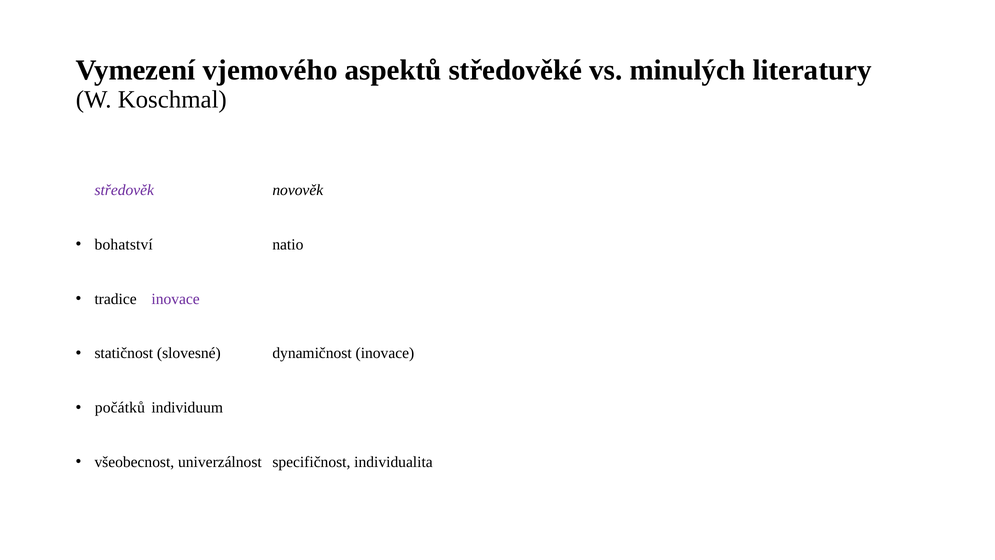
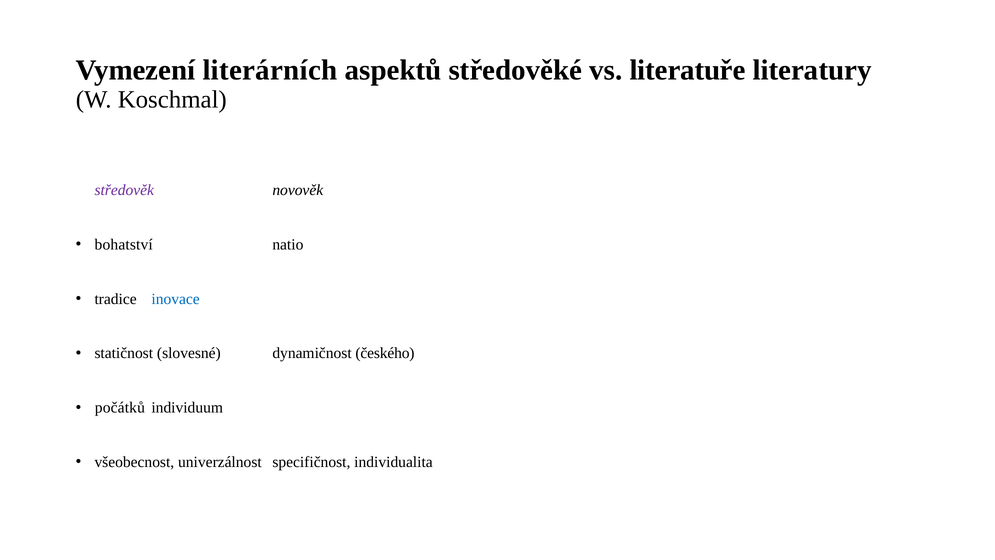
vjemového: vjemového -> literárních
minulých: minulých -> literatuře
inovace at (176, 299) colour: purple -> blue
dynamičnost inovace: inovace -> českého
